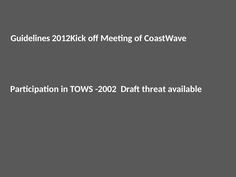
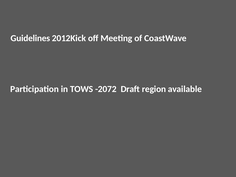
-2002: -2002 -> -2072
threat: threat -> region
